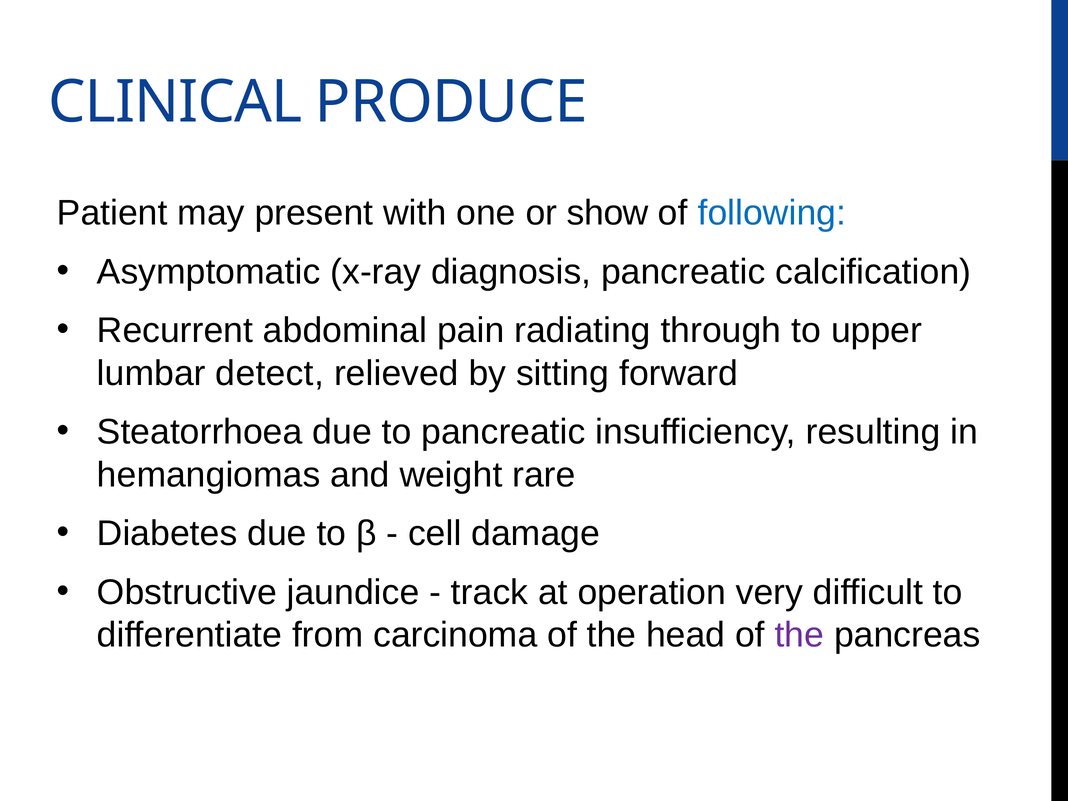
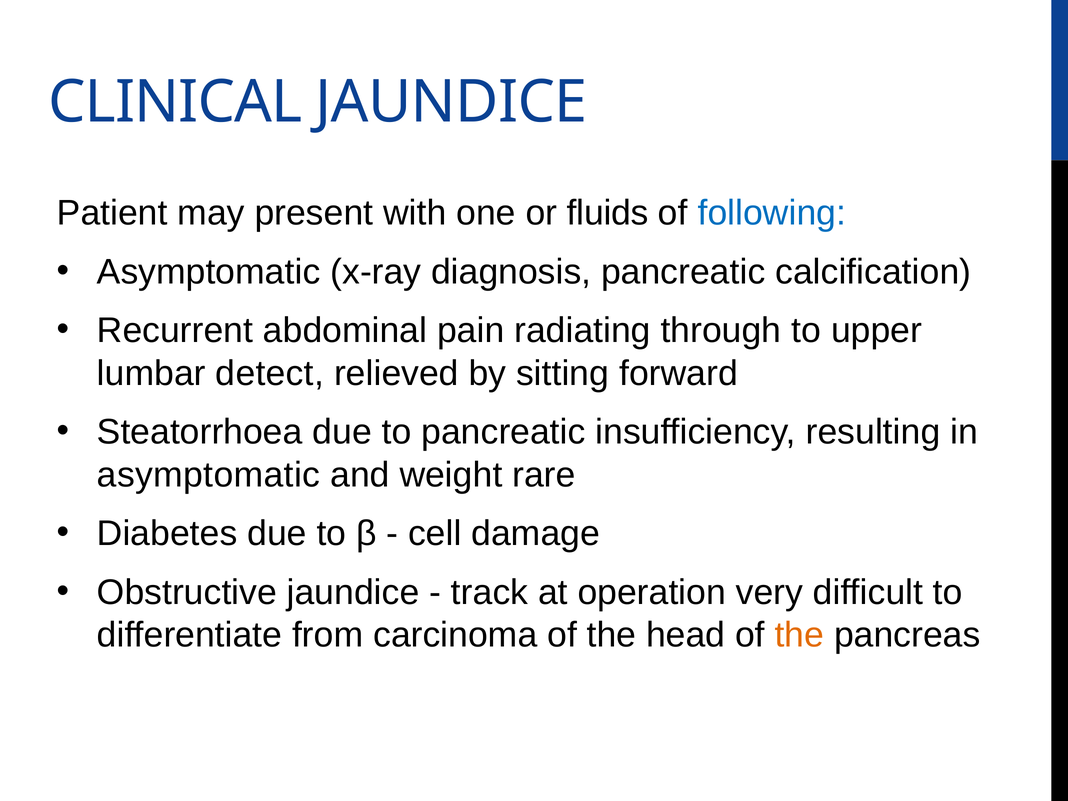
CLINICAL PRODUCE: PRODUCE -> JAUNDICE
show: show -> fluids
hemangiomas at (209, 475): hemangiomas -> asymptomatic
the at (799, 635) colour: purple -> orange
